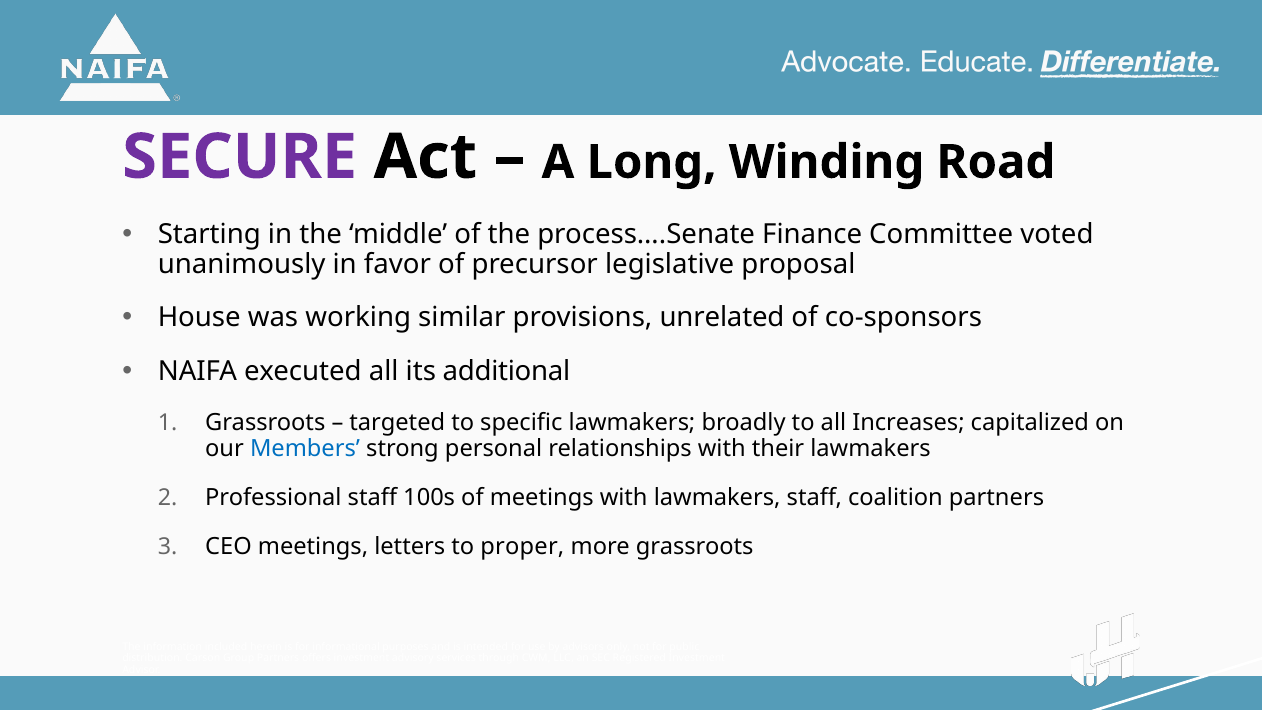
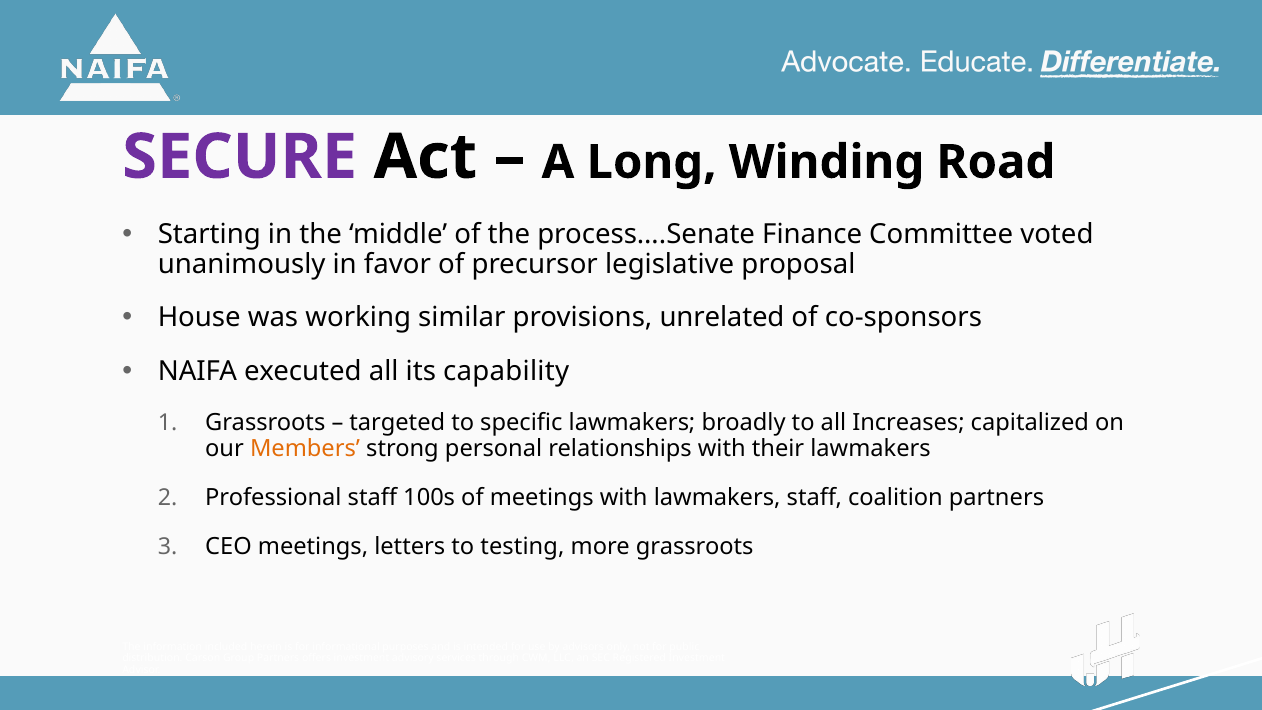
additional: additional -> capability
Members colour: blue -> orange
proper: proper -> testing
